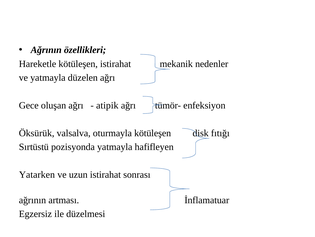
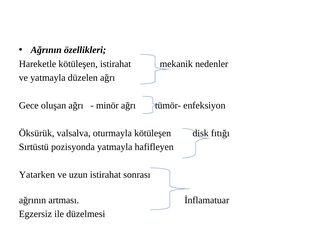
atipik: atipik -> minör
